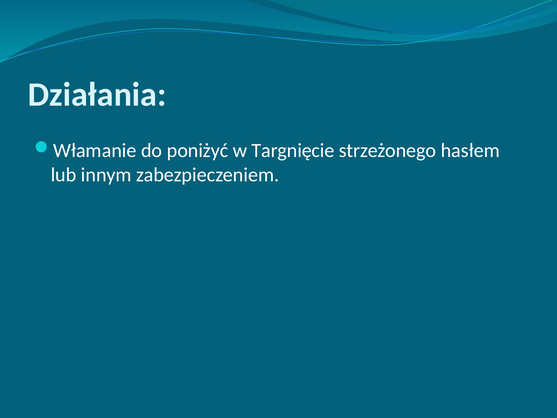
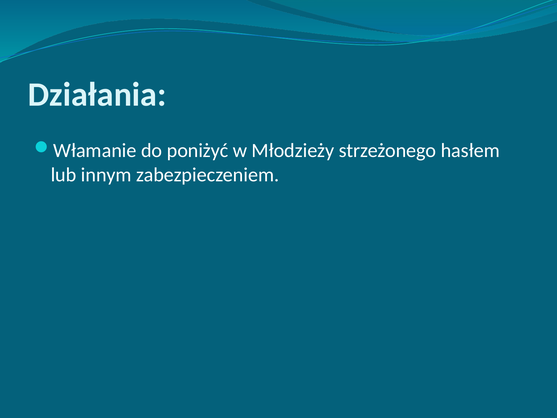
Targnięcie: Targnięcie -> Młodzieży
